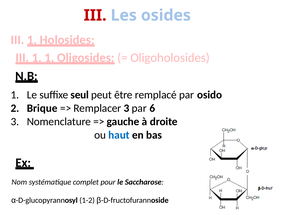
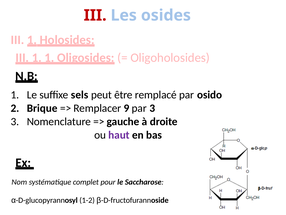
seul: seul -> sels
Remplacer 3: 3 -> 9
par 6: 6 -> 3
haut colour: blue -> purple
